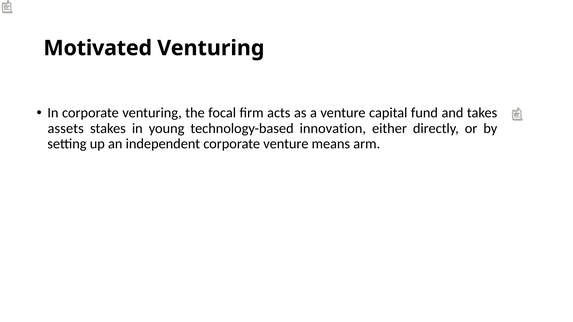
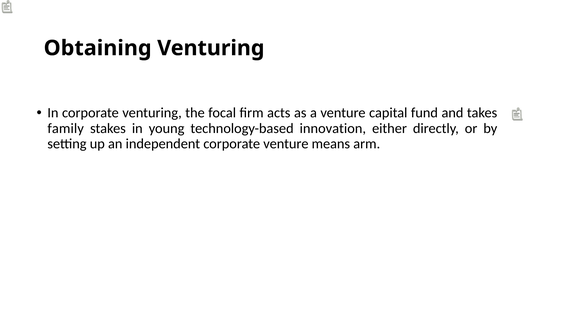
Motivated: Motivated -> Obtaining
assets: assets -> family
